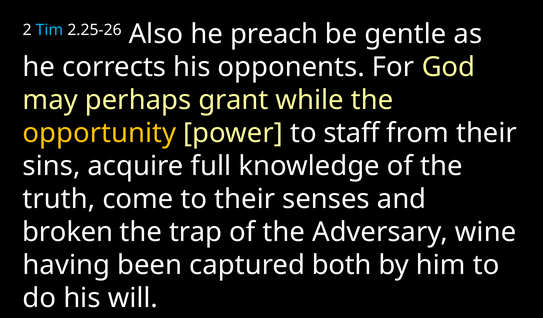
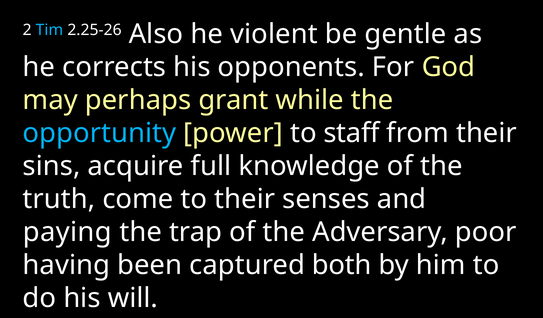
preach: preach -> violent
opportunity colour: yellow -> light blue
broken: broken -> paying
wine: wine -> poor
